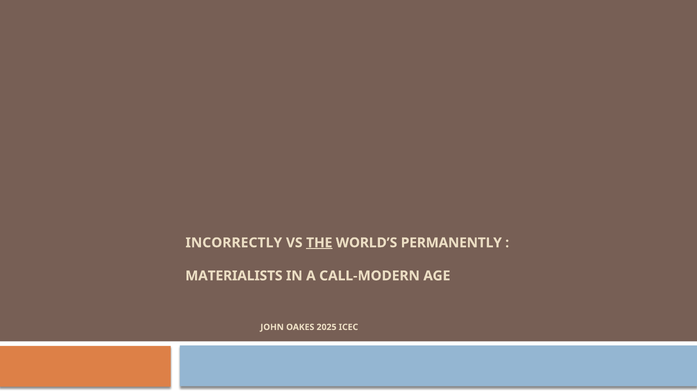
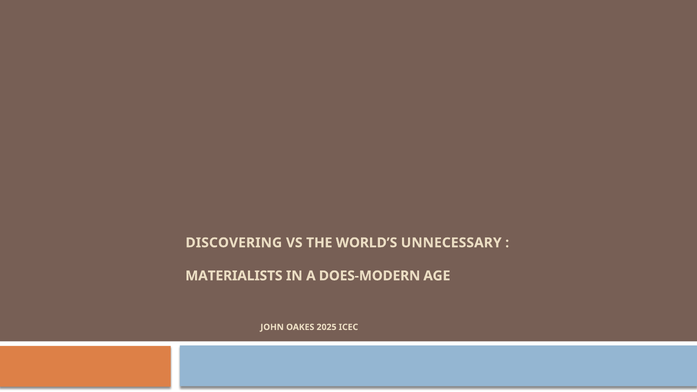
INCORRECTLY: INCORRECTLY -> DISCOVERING
THE underline: present -> none
PERMANENTLY: PERMANENTLY -> UNNECESSARY
CALL-MODERN: CALL-MODERN -> DOES-MODERN
